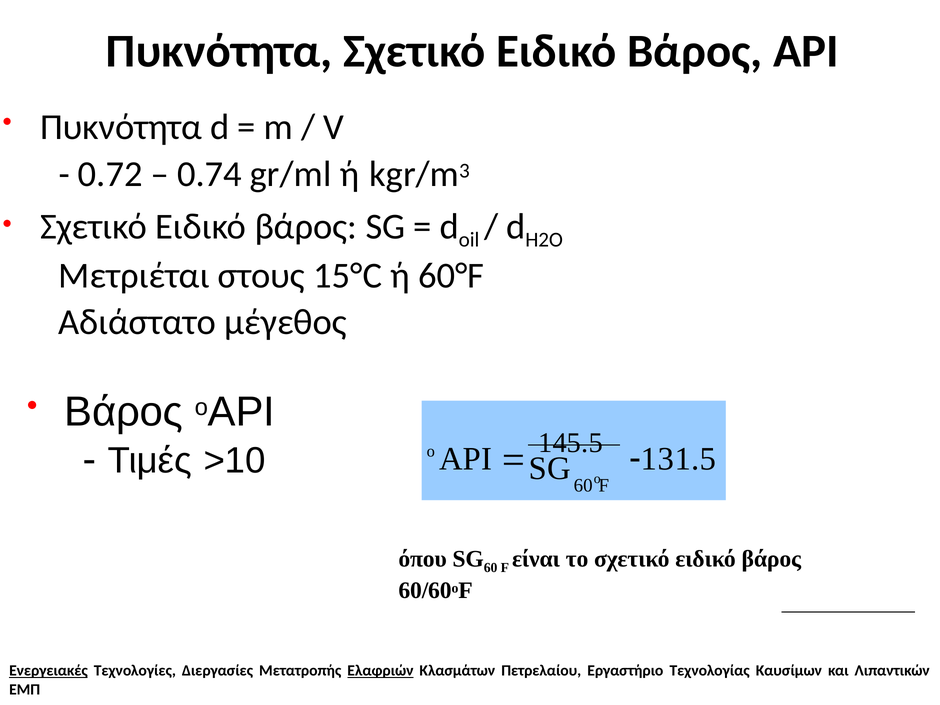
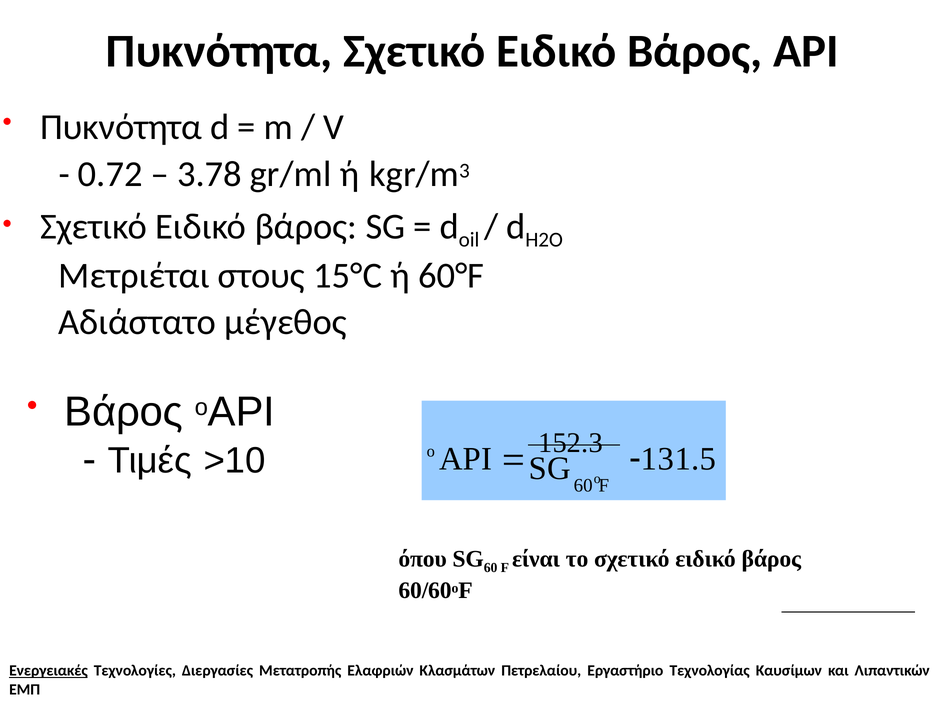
0.74: 0.74 -> 3.78
145.5: 145.5 -> 152.3
Ελαφριών underline: present -> none
